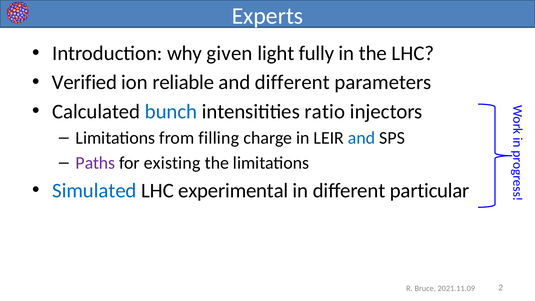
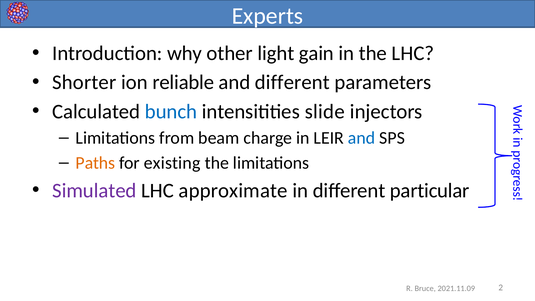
given: given -> other
fully: fully -> gain
Verified: Verified -> Shorter
ratio: ratio -> slide
filling: filling -> beam
Paths colour: purple -> orange
Simulated colour: blue -> purple
experimental: experimental -> approximate
